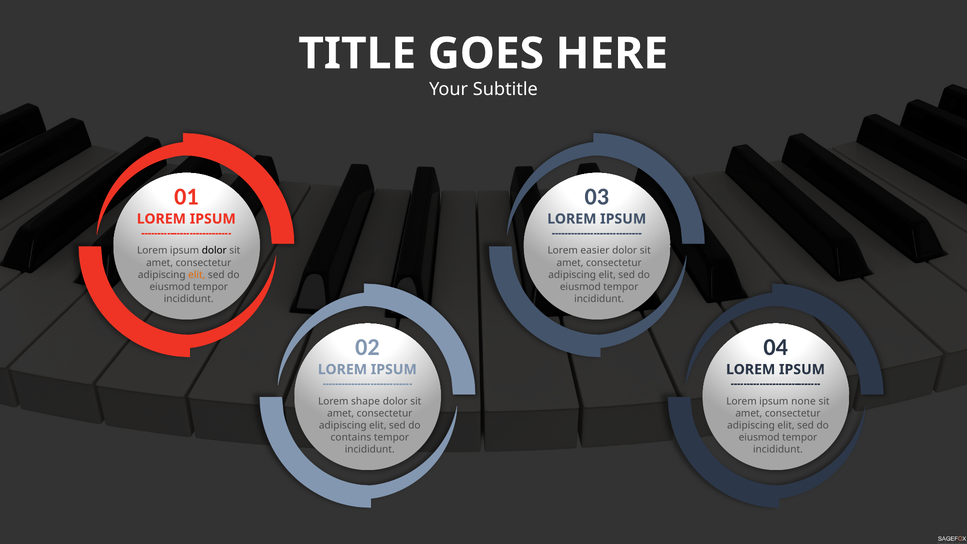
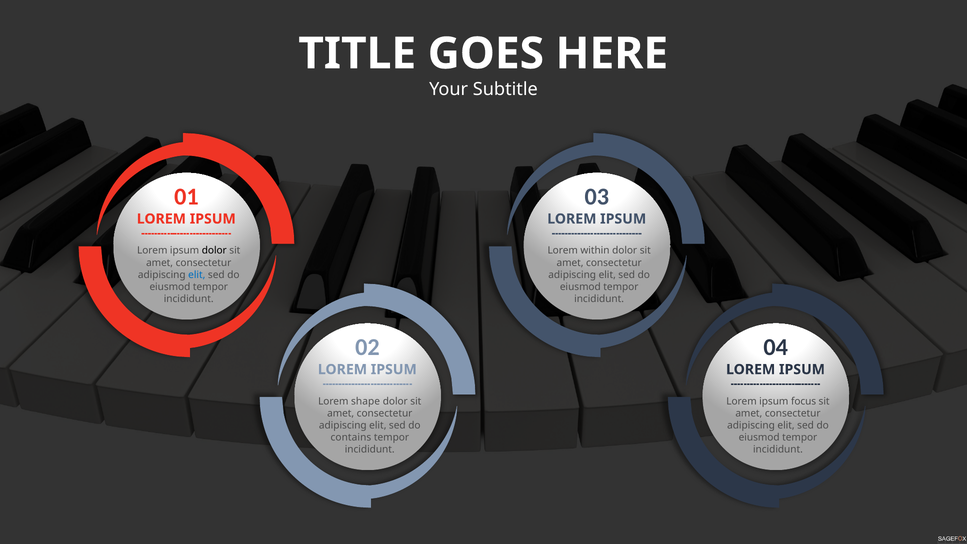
easier: easier -> within
elit at (197, 275) colour: orange -> blue
none: none -> focus
